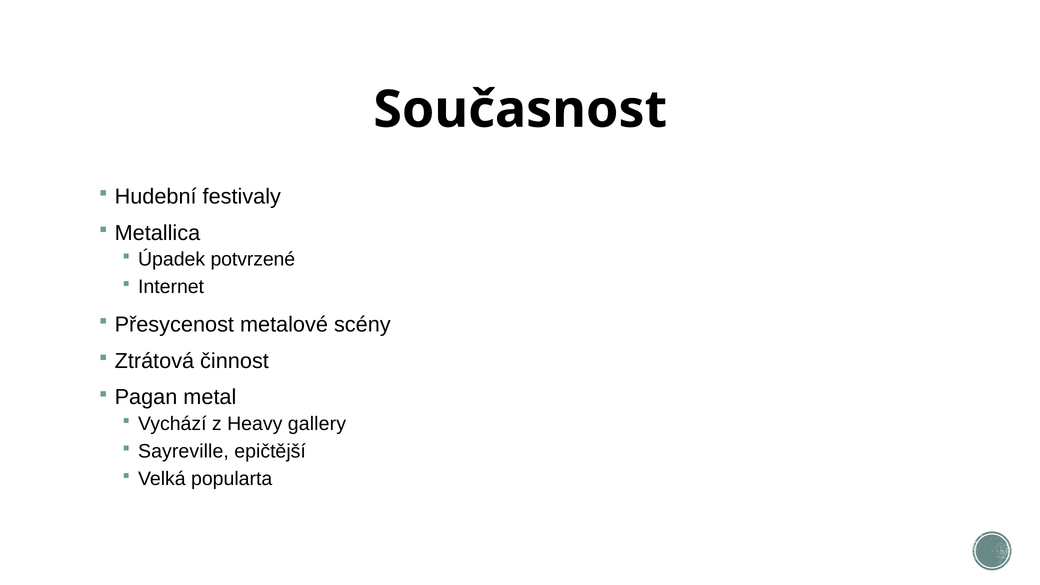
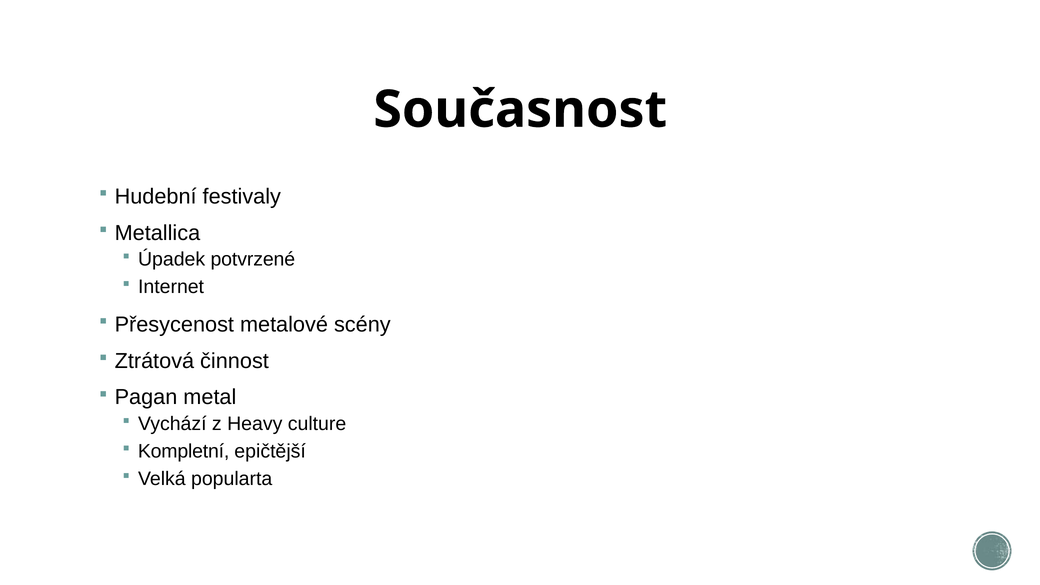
gallery: gallery -> culture
Sayreville: Sayreville -> Kompletní
